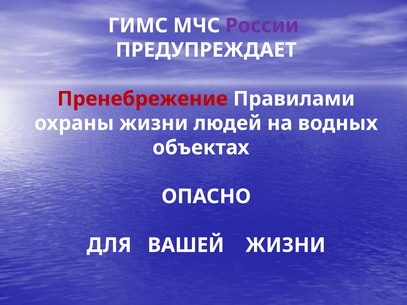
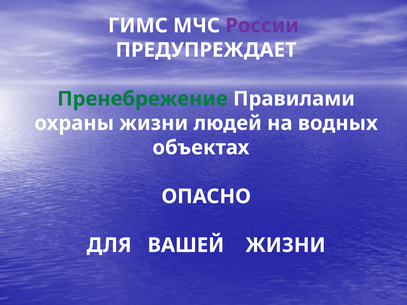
Пренебрежение colour: red -> green
